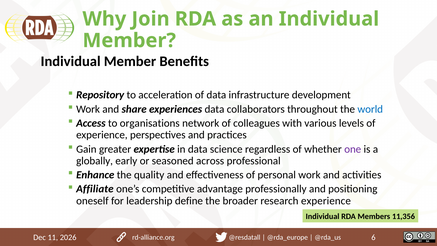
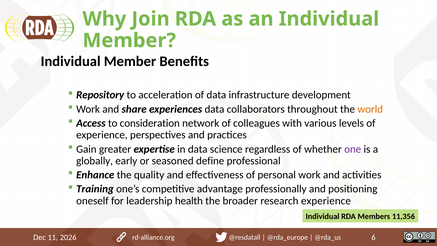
world colour: blue -> orange
organisations: organisations -> consideration
across: across -> define
Affiliate: Affiliate -> Training
define: define -> health
